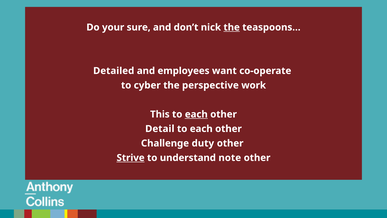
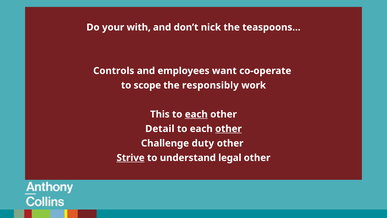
sure: sure -> with
the at (232, 27) underline: present -> none
Detailed: Detailed -> Controls
cyber: cyber -> scope
perspective: perspective -> responsibly
other at (228, 129) underline: none -> present
note: note -> legal
